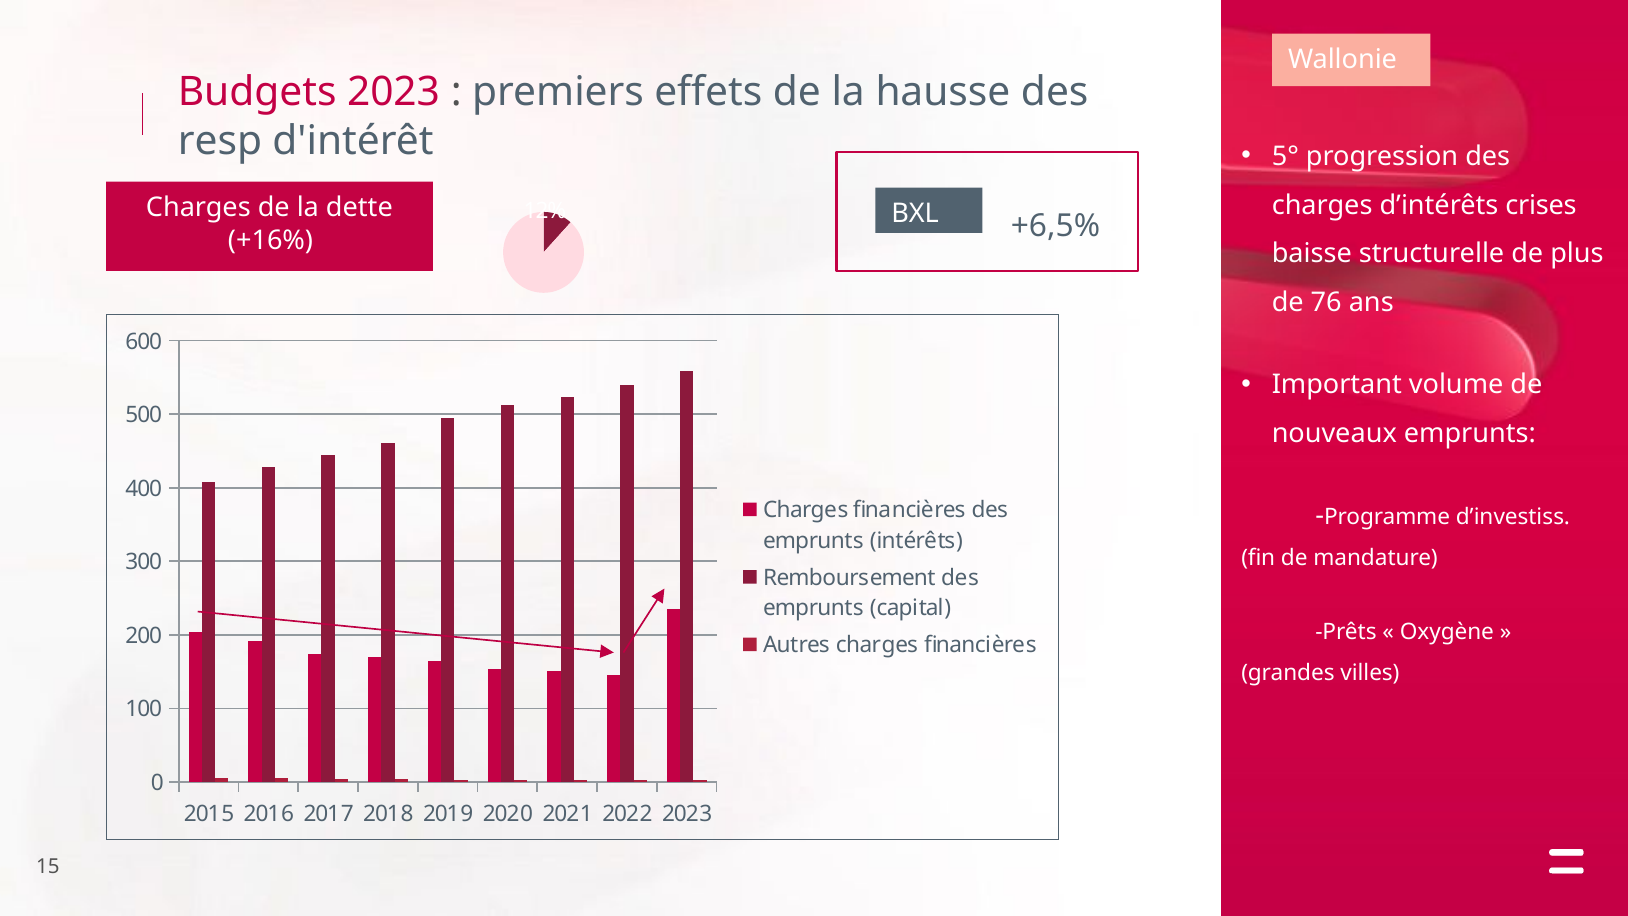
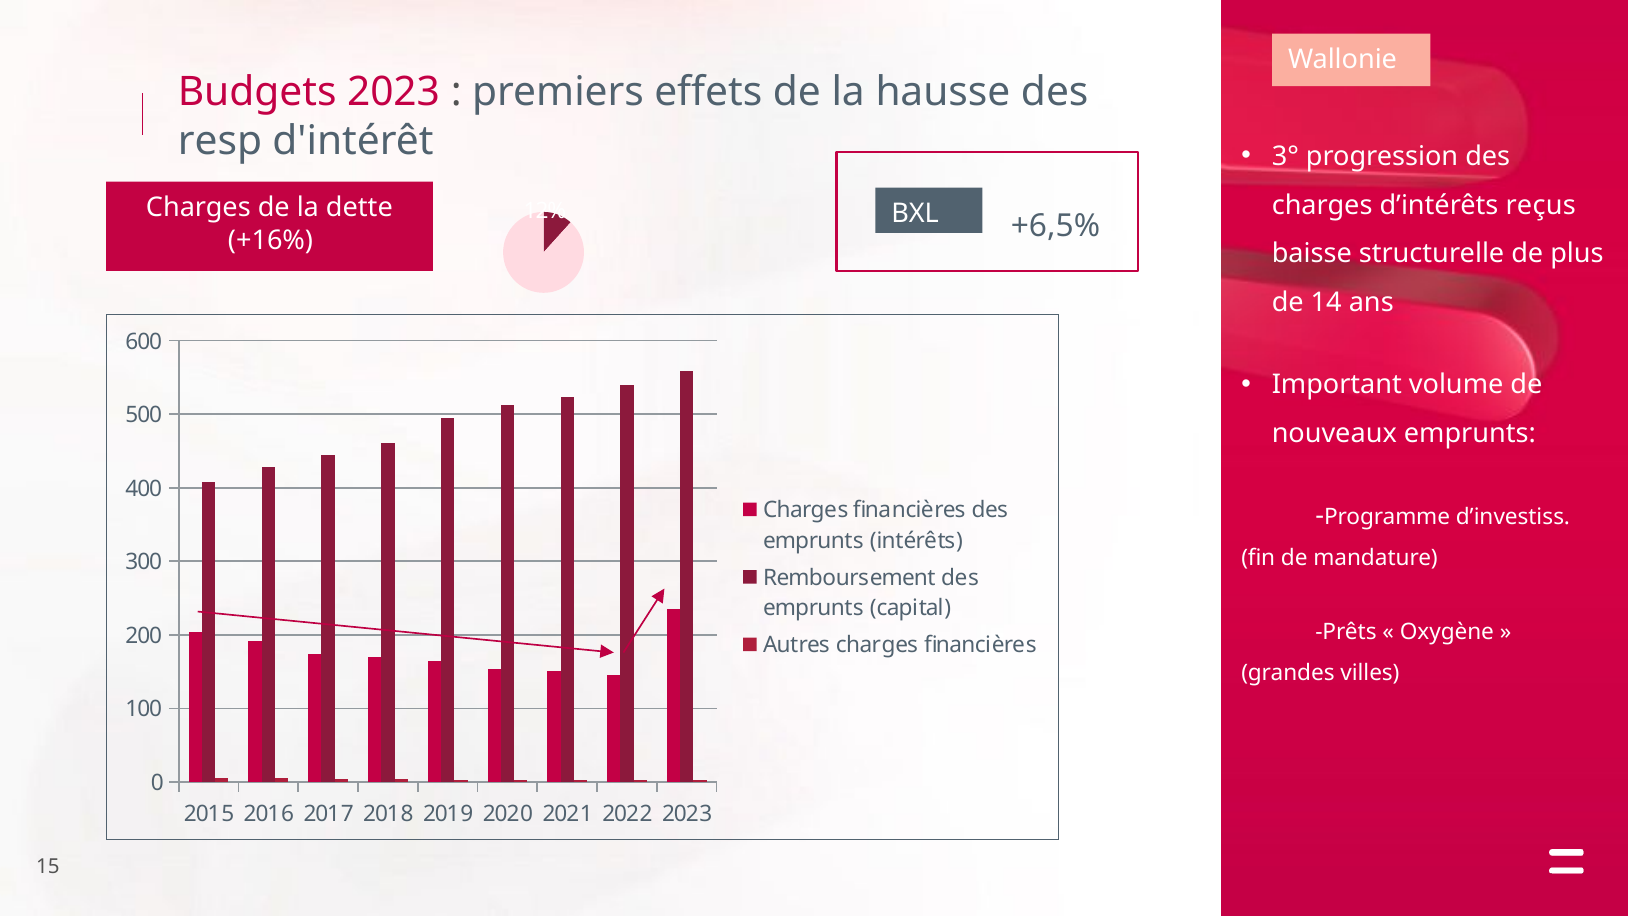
5°: 5° -> 3°
crises: crises -> reçus
76: 76 -> 14
